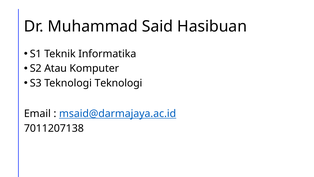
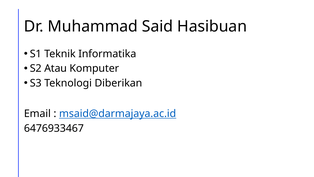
Teknologi Teknologi: Teknologi -> Diberikan
7011207138: 7011207138 -> 6476933467
